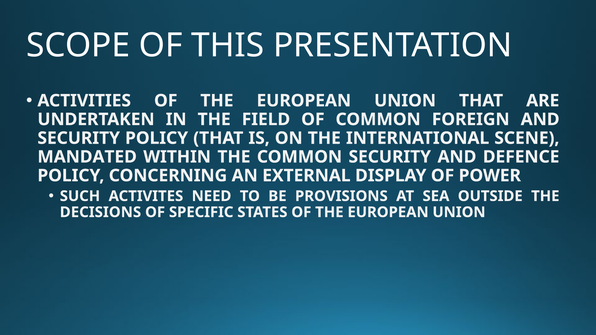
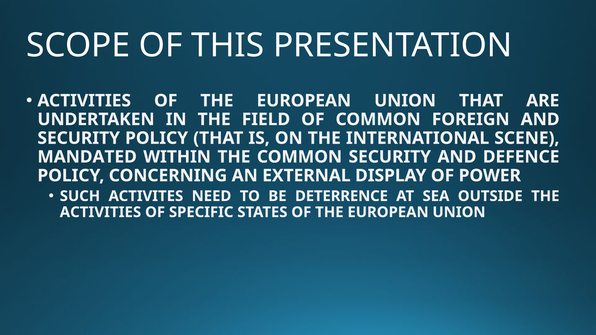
PROVISIONS: PROVISIONS -> DETERRENCE
DECISIONS at (100, 212): DECISIONS -> ACTIVITIES
